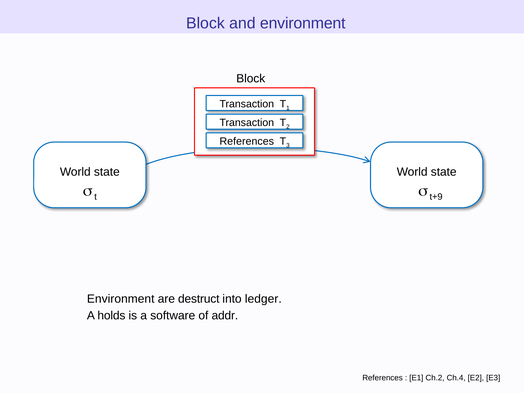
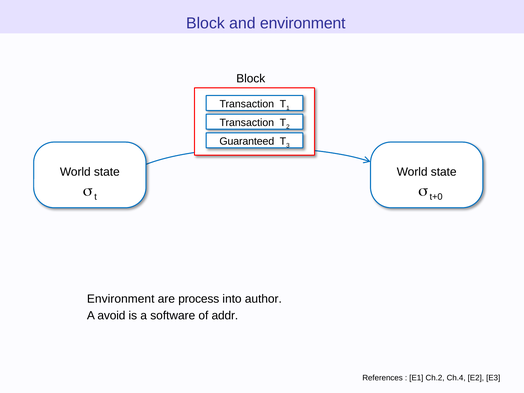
References at (247, 141): References -> Guaranteed
t+9: t+9 -> t+0
destruct: destruct -> process
ledger: ledger -> author
holds: holds -> avoid
